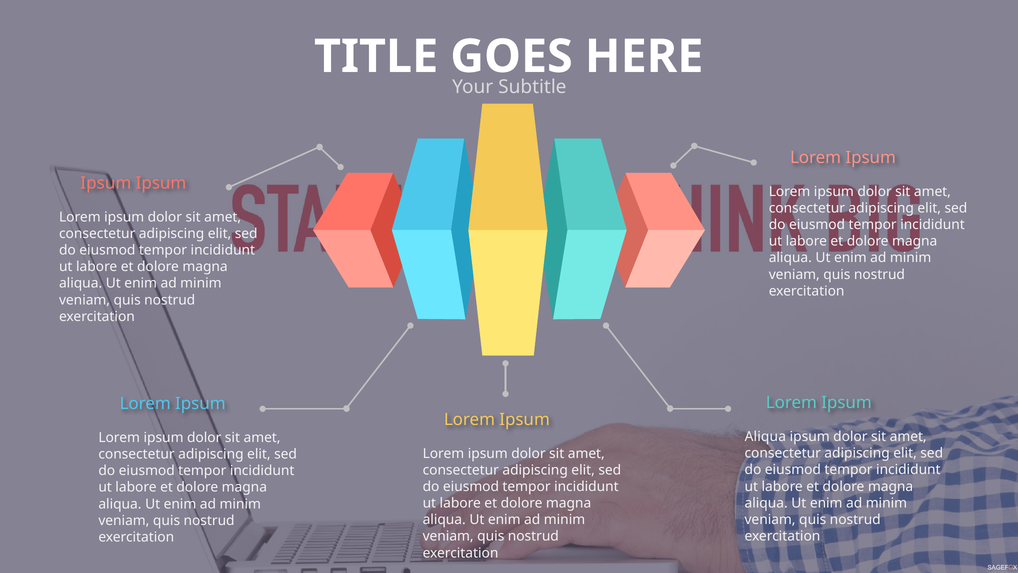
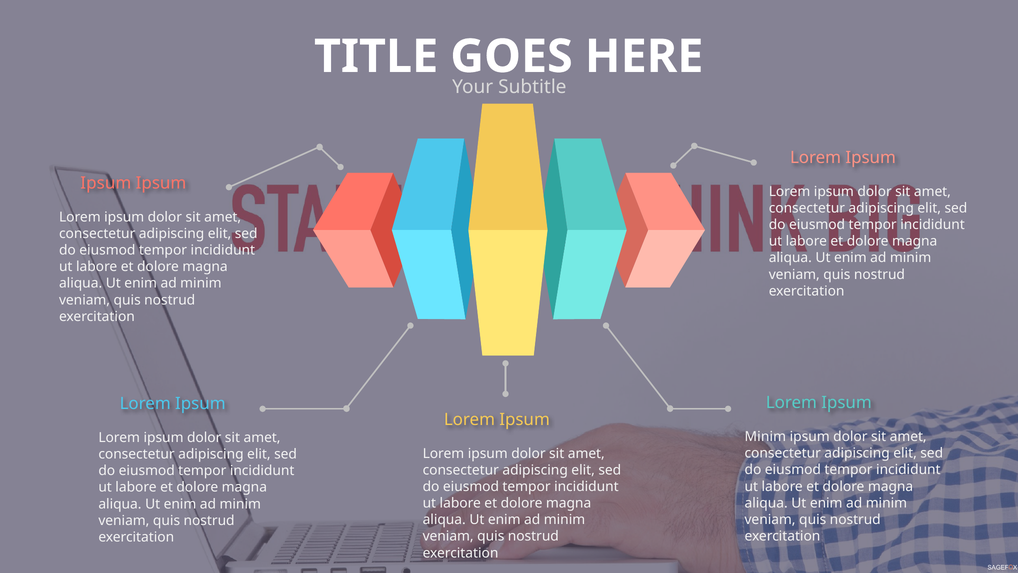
Aliqua at (765, 436): Aliqua -> Minim
